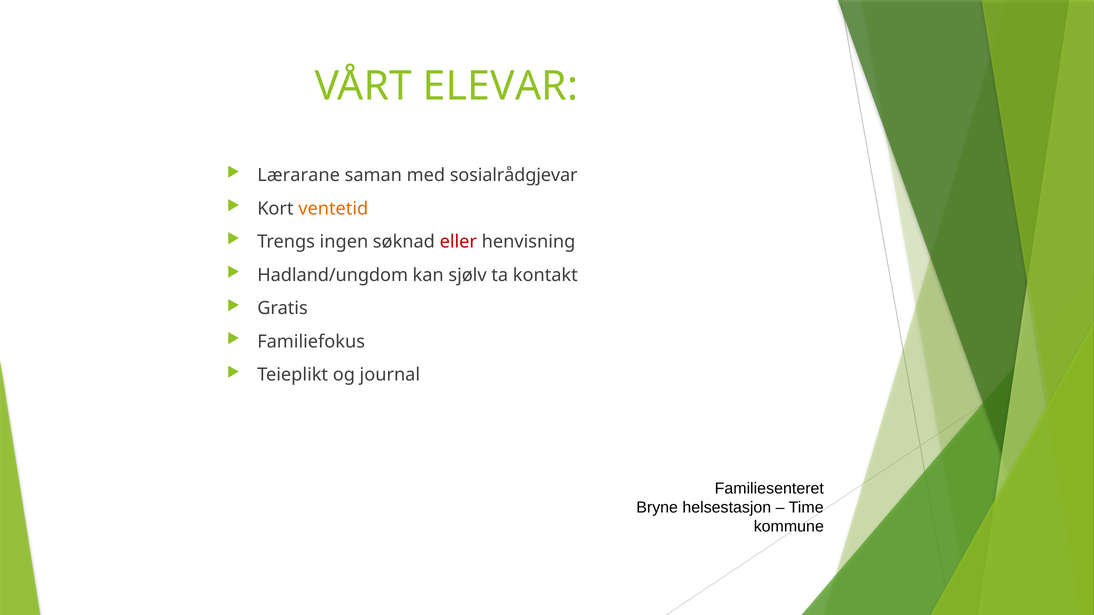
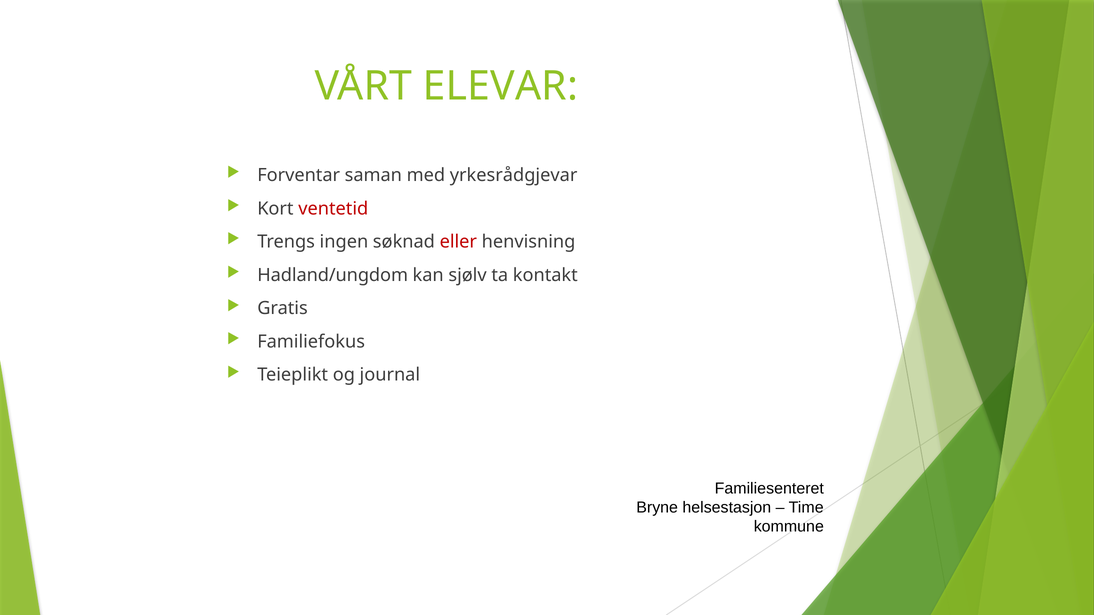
Lærarane: Lærarane -> Forventar
sosialrådgjevar: sosialrådgjevar -> yrkesrådgjevar
ventetid colour: orange -> red
